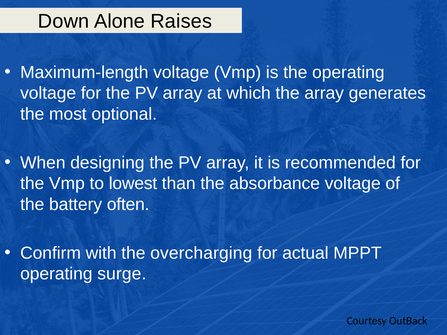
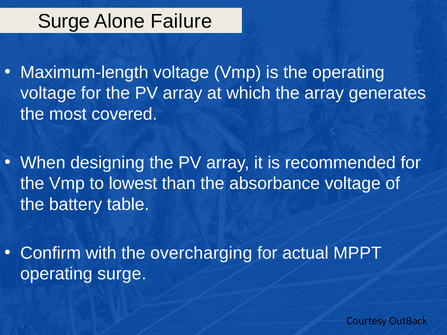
Down at (64, 21): Down -> Surge
Raises: Raises -> Failure
optional: optional -> covered
often: often -> table
